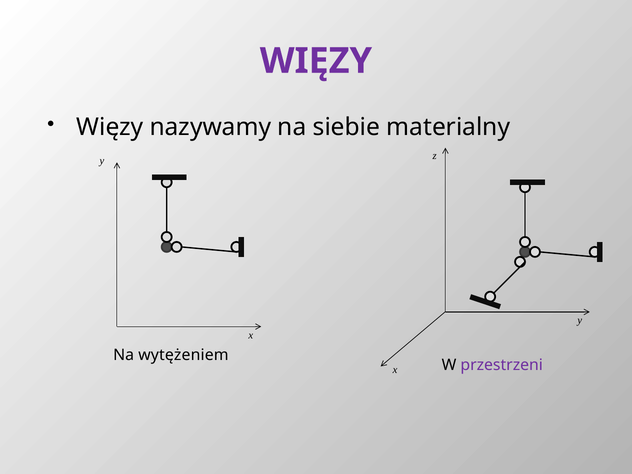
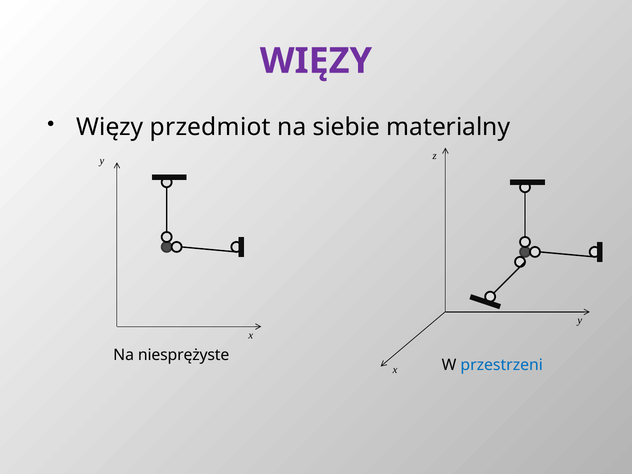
nazywamy: nazywamy -> przedmiot
wytężeniem: wytężeniem -> niesprężyste
przestrzeni colour: purple -> blue
